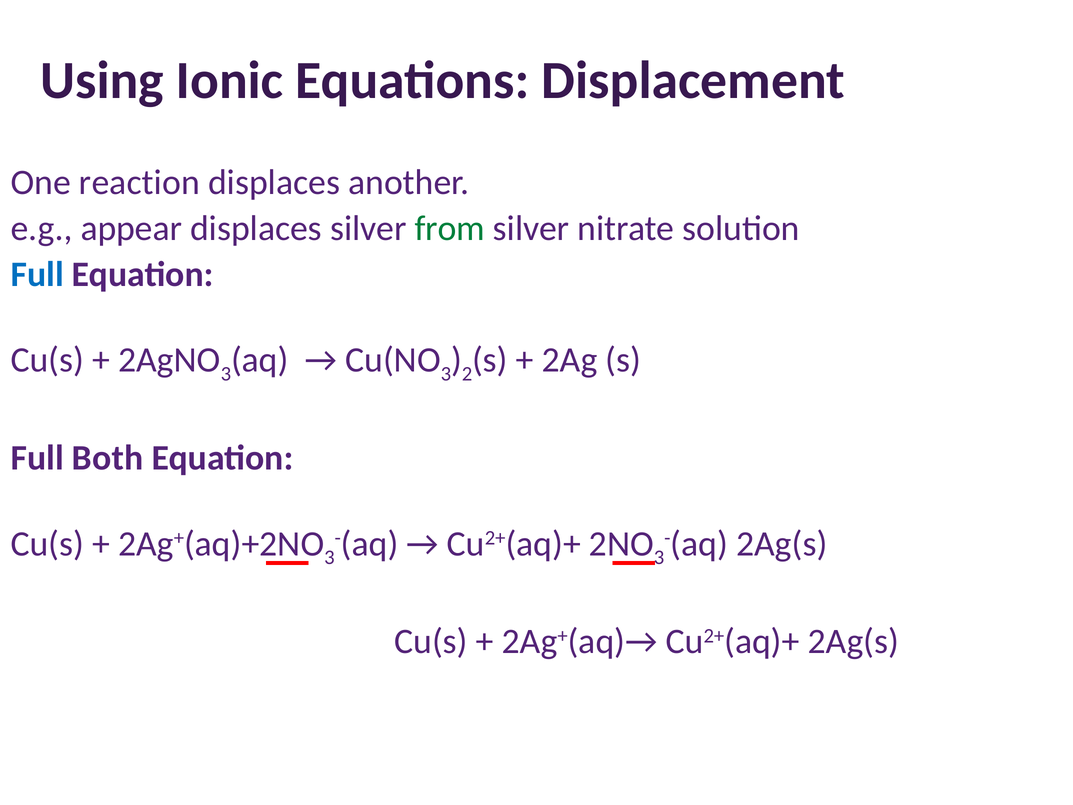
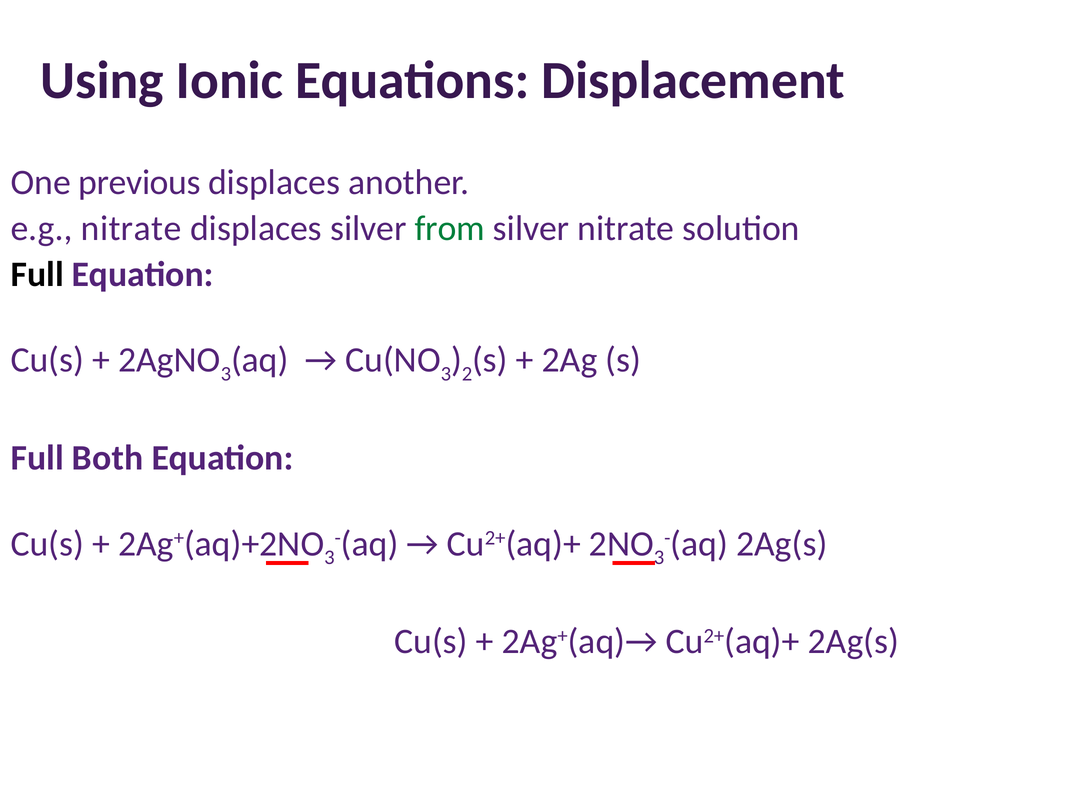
reaction: reaction -> previous
e.g appear: appear -> nitrate
Full at (37, 274) colour: blue -> black
